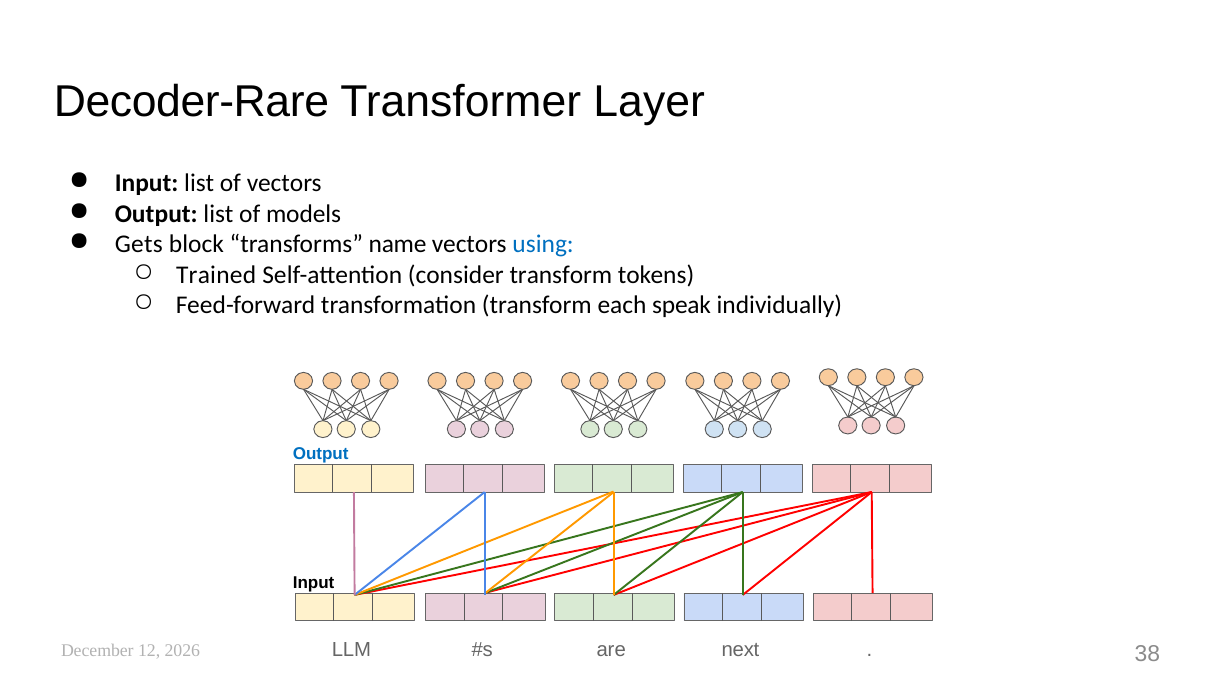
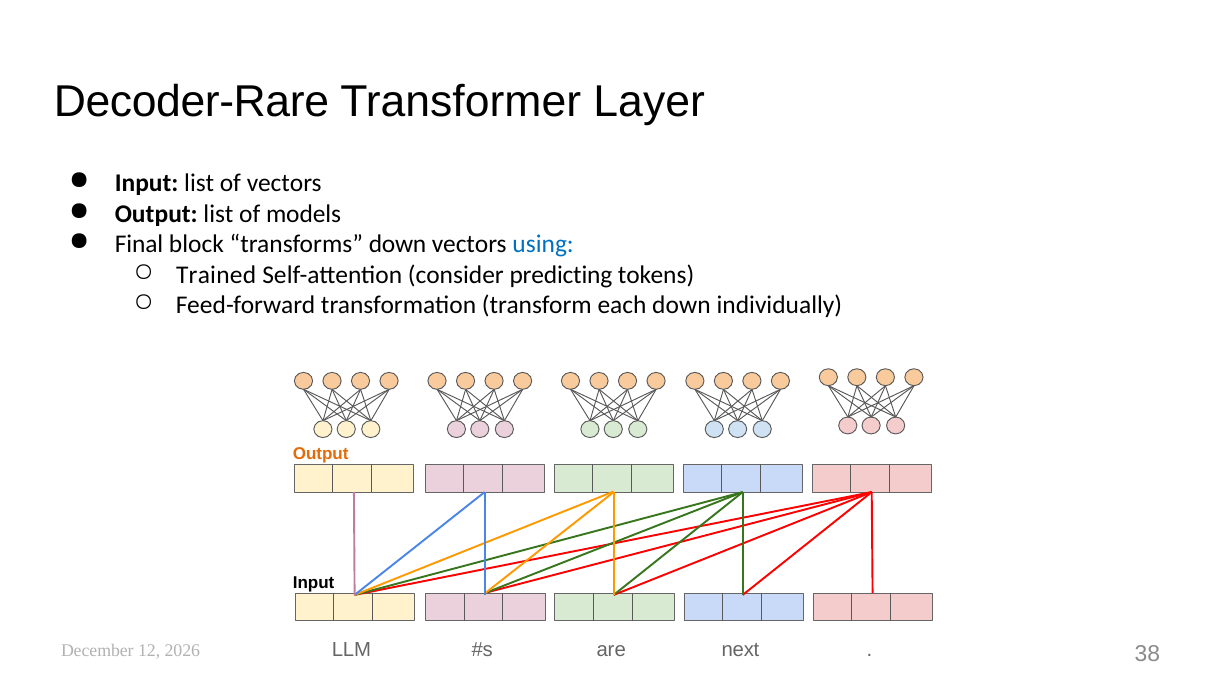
Gets: Gets -> Final
transforms name: name -> down
consider transform: transform -> predicting
each speak: speak -> down
Output at (321, 454) colour: blue -> orange
